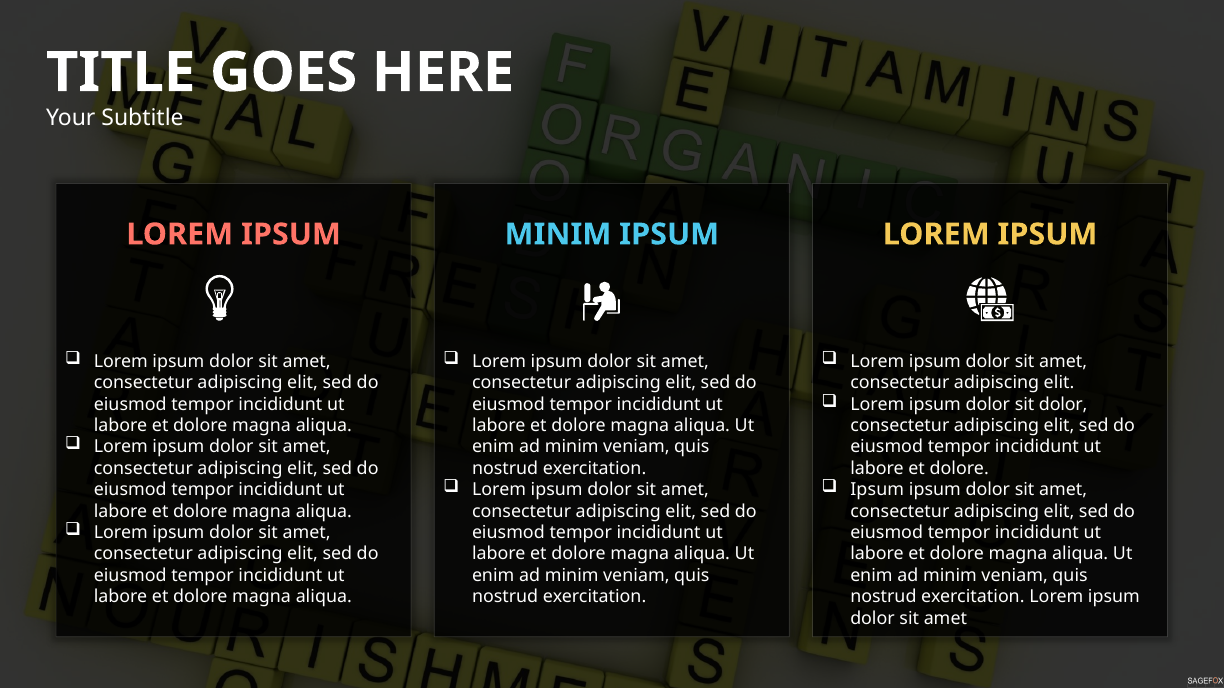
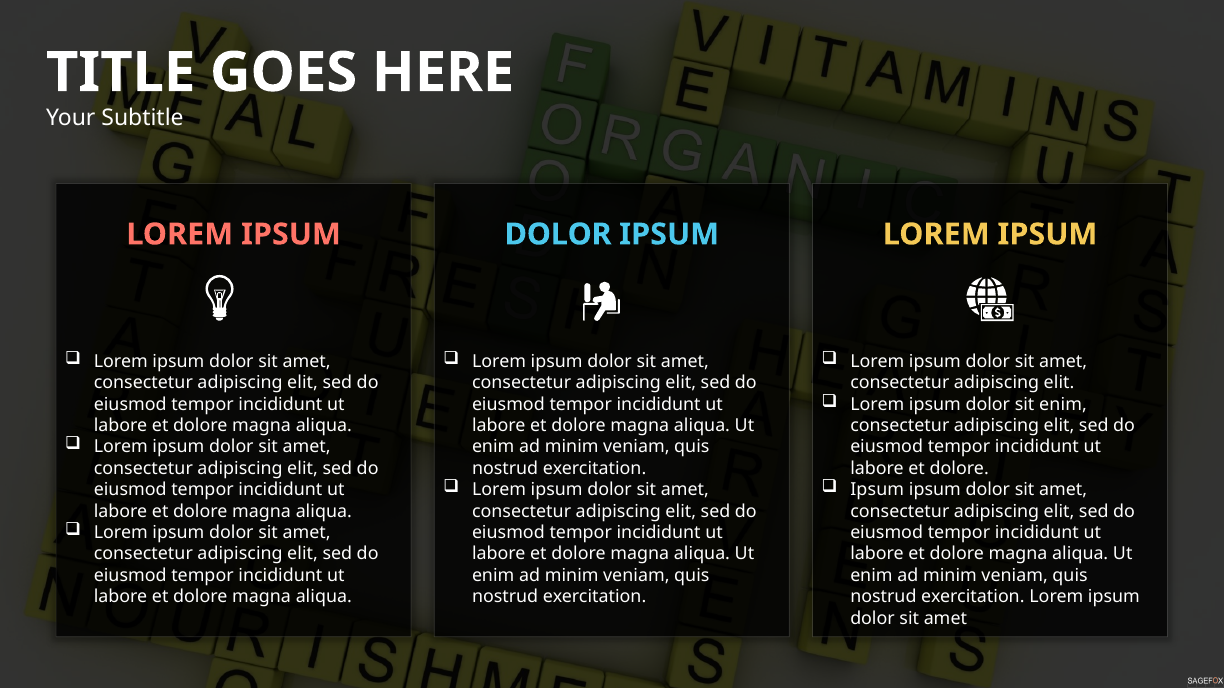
MINIM at (558, 235): MINIM -> DOLOR
sit dolor: dolor -> enim
